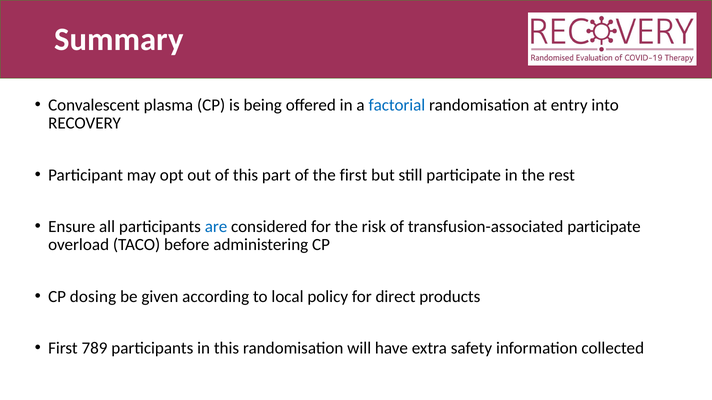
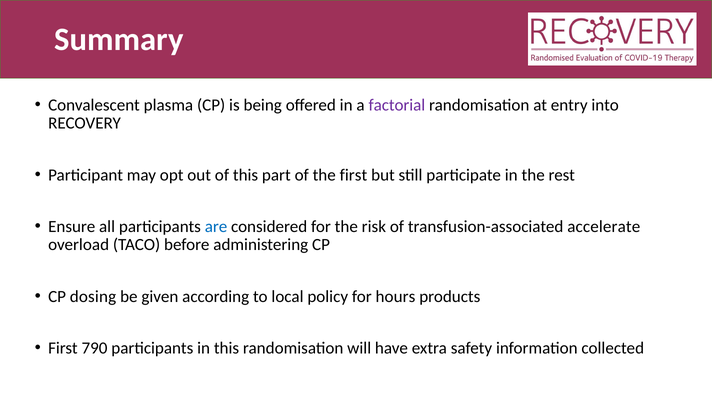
factorial colour: blue -> purple
transfusion-associated participate: participate -> accelerate
direct: direct -> hours
789: 789 -> 790
